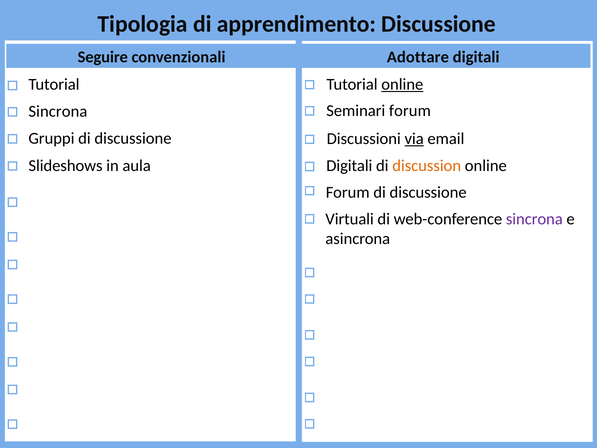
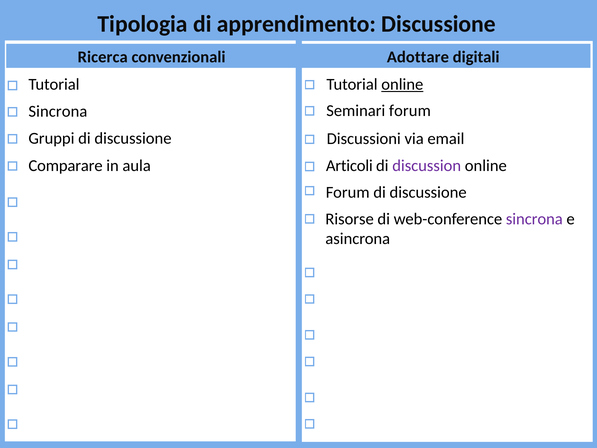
Seguire: Seguire -> Ricerca
via underline: present -> none
Slideshows: Slideshows -> Comparare
Digitali at (349, 165): Digitali -> Articoli
discussion colour: orange -> purple
Virtuali: Virtuali -> Risorse
